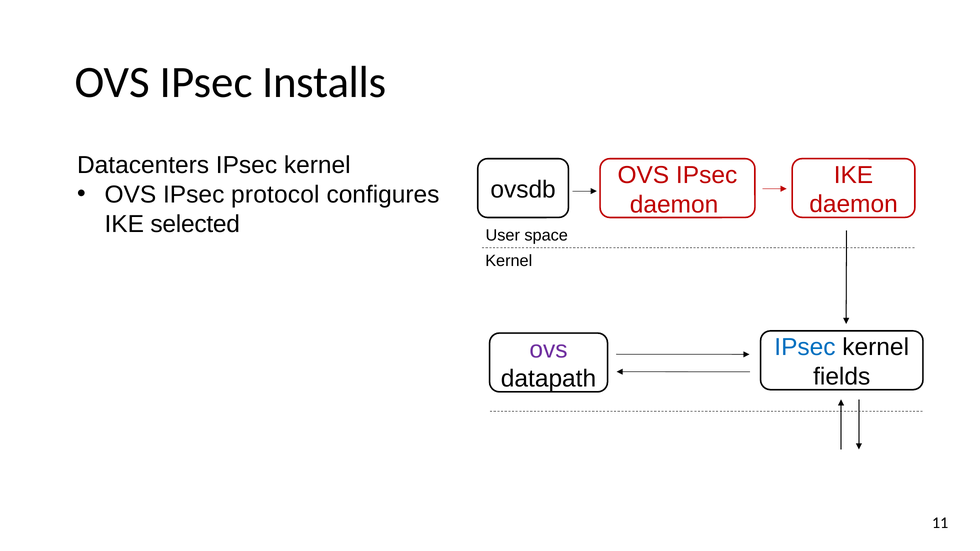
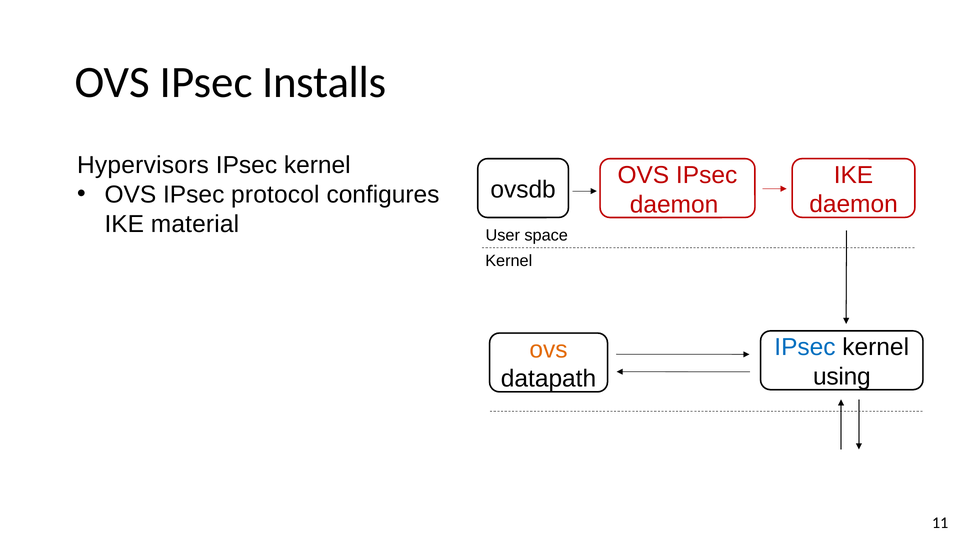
Datacenters: Datacenters -> Hypervisors
selected: selected -> material
ovs at (549, 350) colour: purple -> orange
fields: fields -> using
